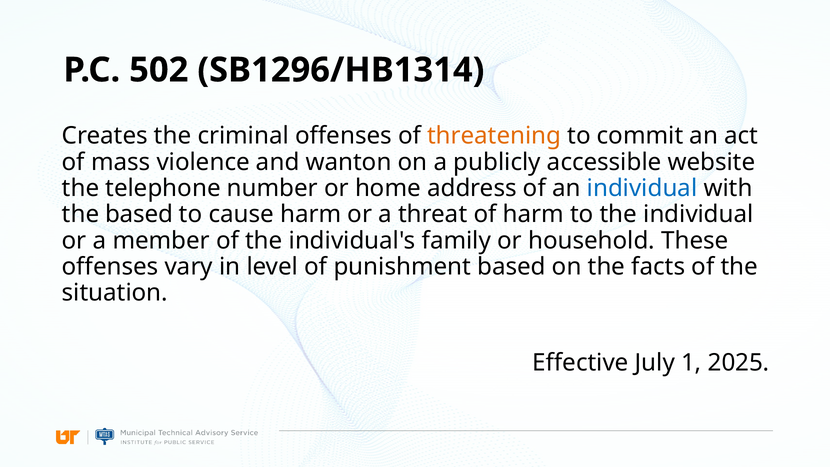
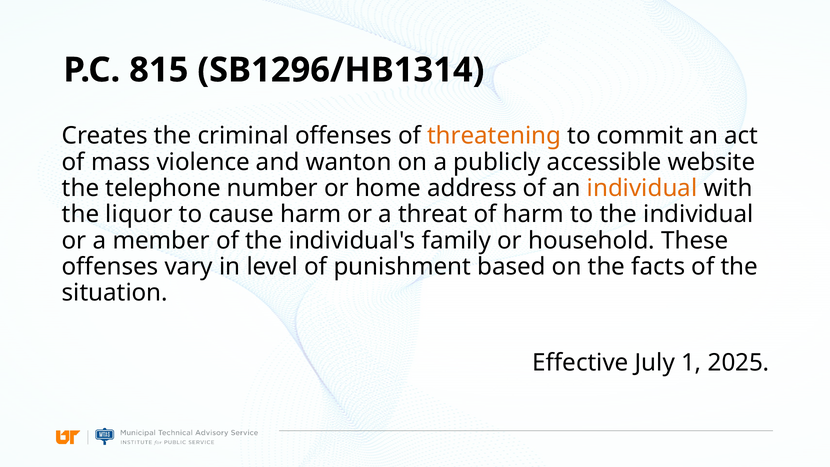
502: 502 -> 815
individual at (642, 188) colour: blue -> orange
the based: based -> liquor
